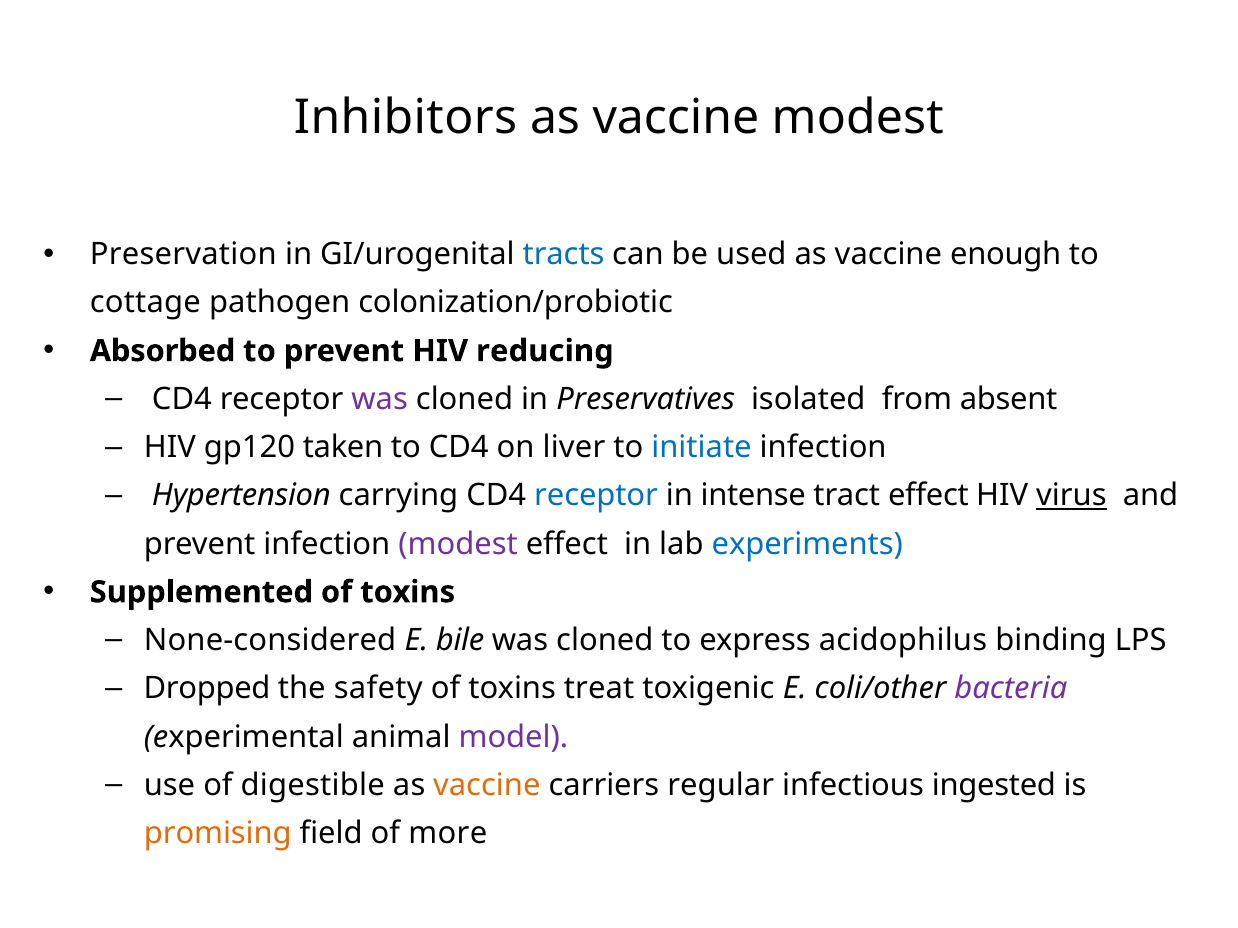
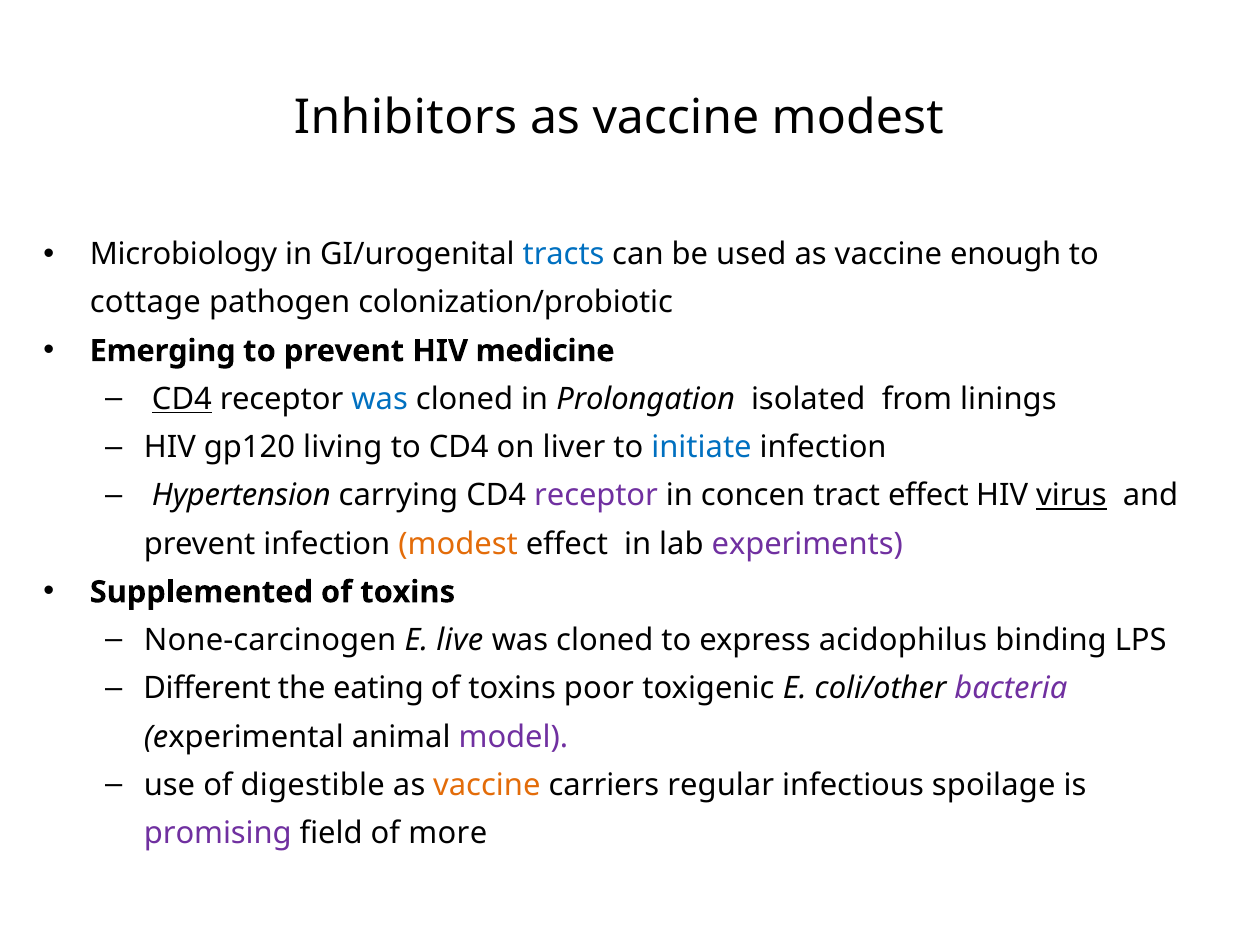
Preservation: Preservation -> Microbiology
Absorbed: Absorbed -> Emerging
reducing: reducing -> medicine
CD4 at (182, 399) underline: none -> present
was at (380, 399) colour: purple -> blue
Preservatives: Preservatives -> Prolongation
absent: absent -> linings
taken: taken -> living
receptor at (596, 496) colour: blue -> purple
intense: intense -> concen
modest at (458, 544) colour: purple -> orange
experiments colour: blue -> purple
None-considered: None-considered -> None-carcinogen
bile: bile -> live
Dropped: Dropped -> Different
safety: safety -> eating
treat: treat -> poor
ingested: ingested -> spoilage
promising colour: orange -> purple
